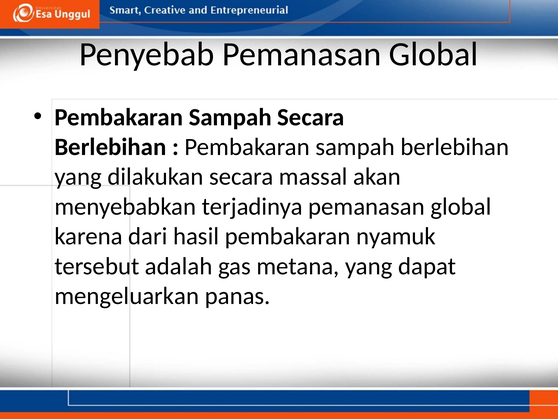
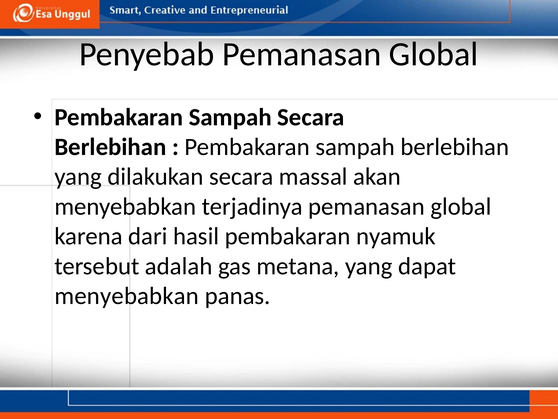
mengeluarkan at (127, 296): mengeluarkan -> menyebabkan
